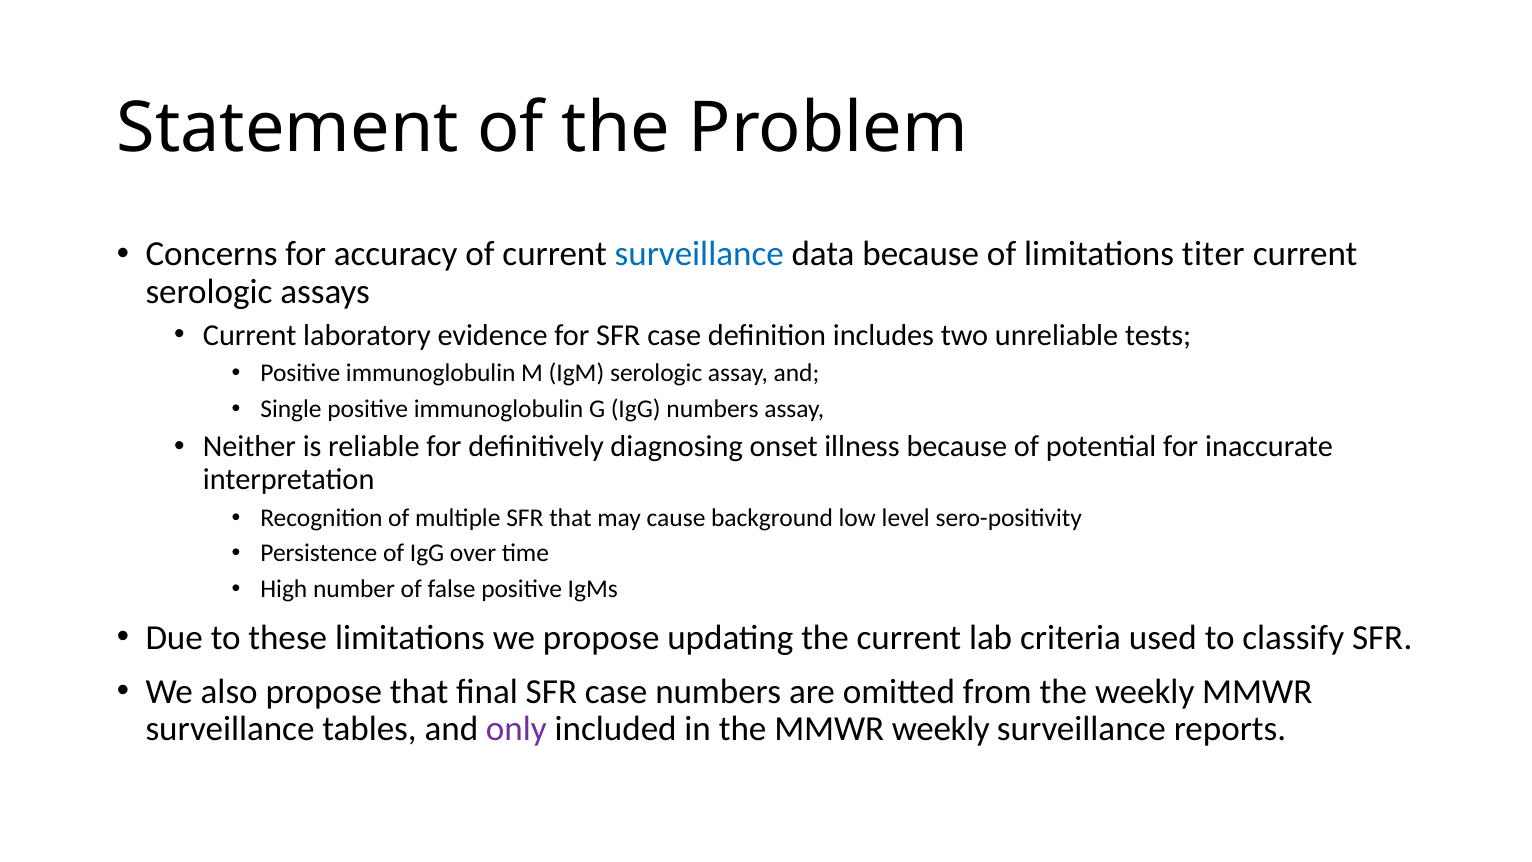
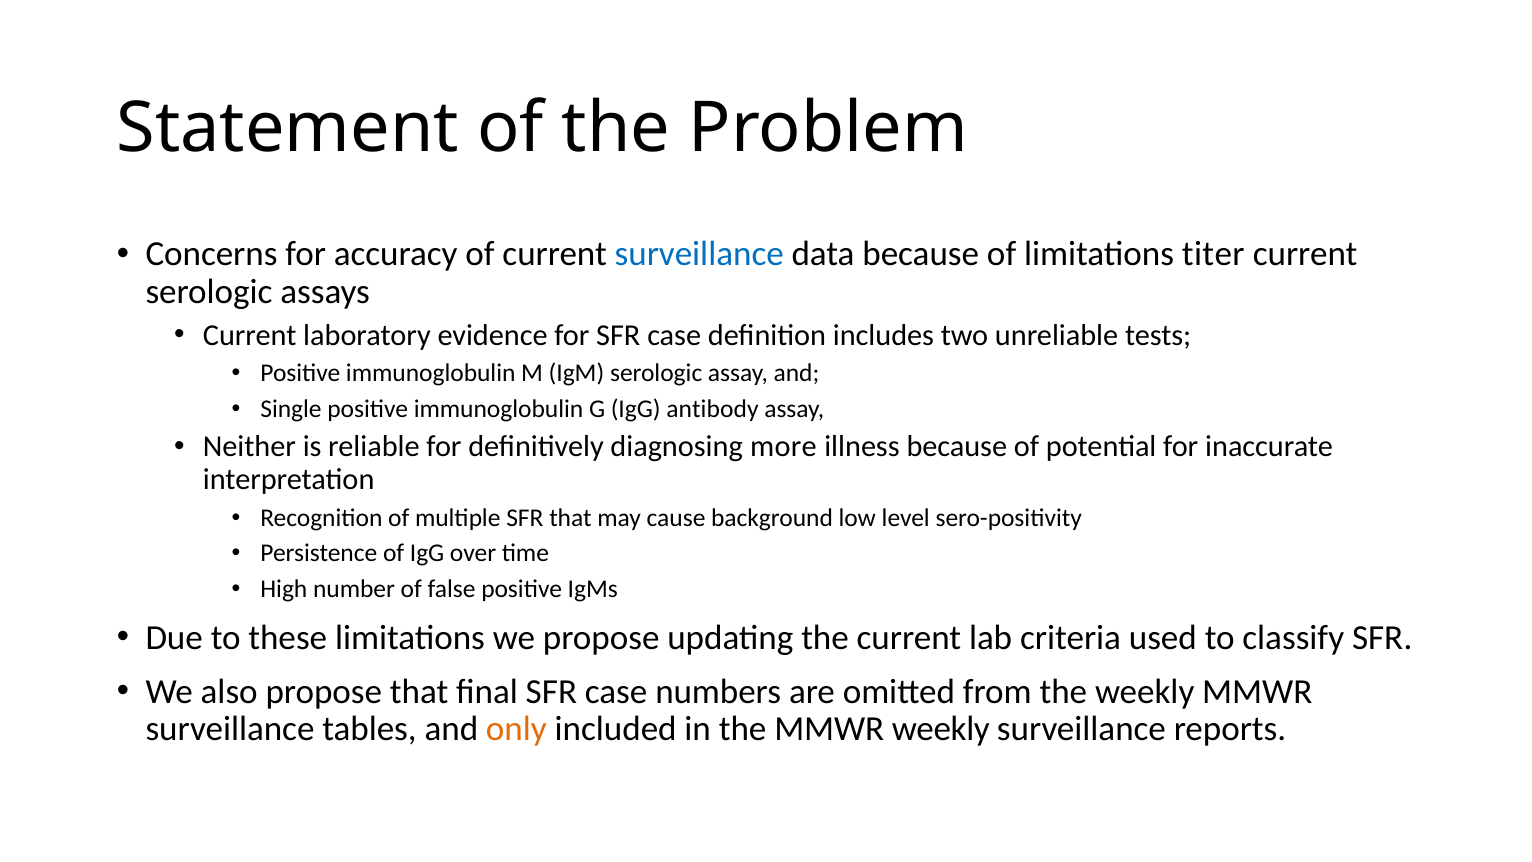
IgG numbers: numbers -> antibody
onset: onset -> more
only colour: purple -> orange
